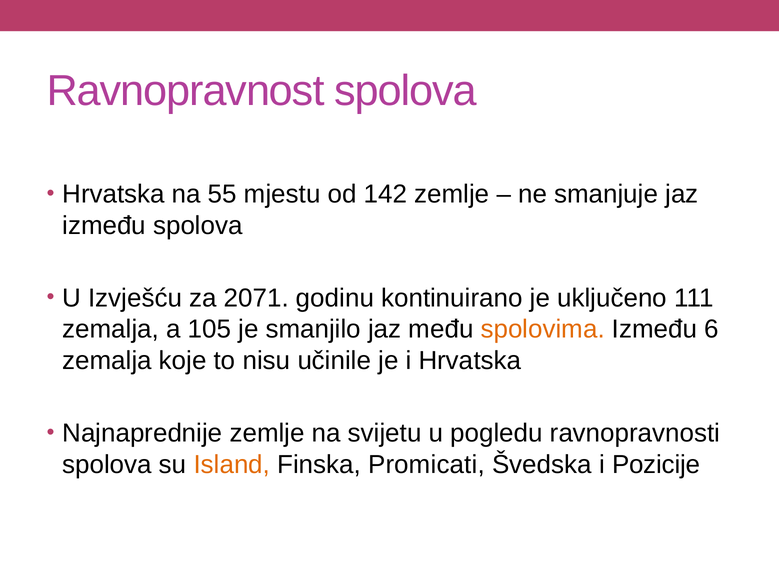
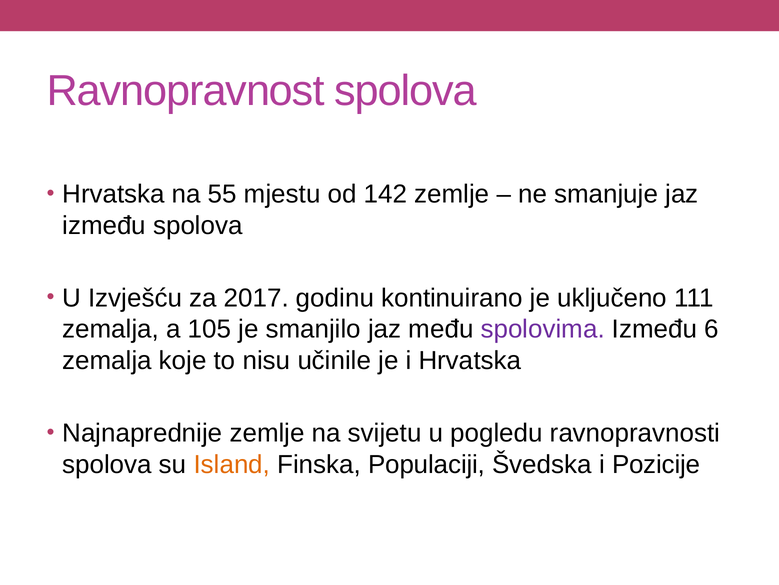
2071: 2071 -> 2017
spolovima colour: orange -> purple
Promicati: Promicati -> Populaciji
